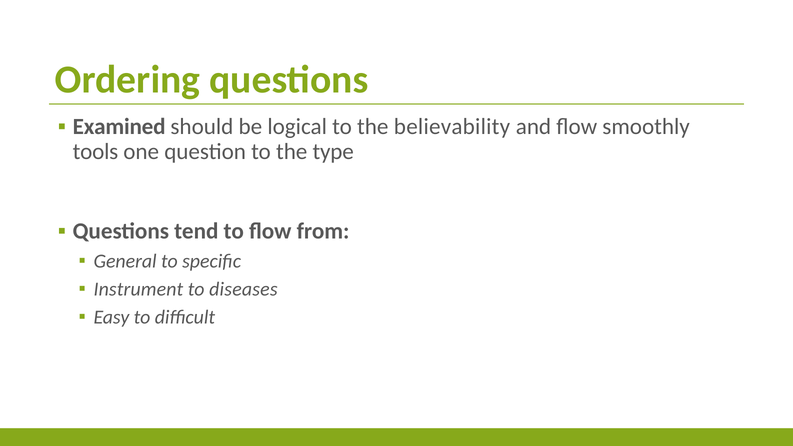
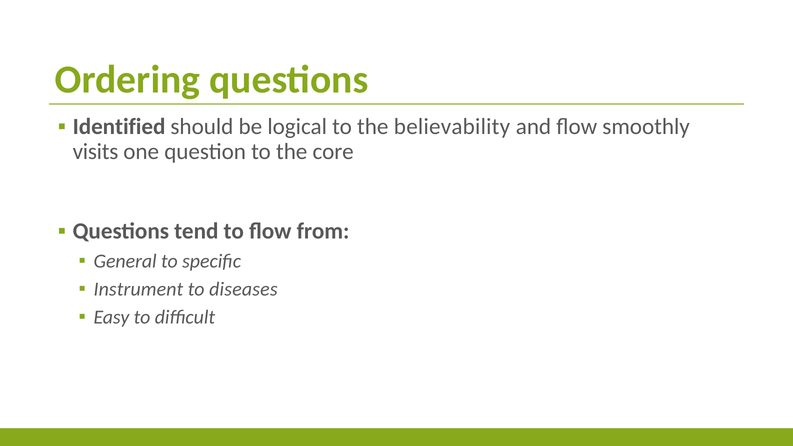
Examined: Examined -> Identified
tools: tools -> visits
type: type -> core
